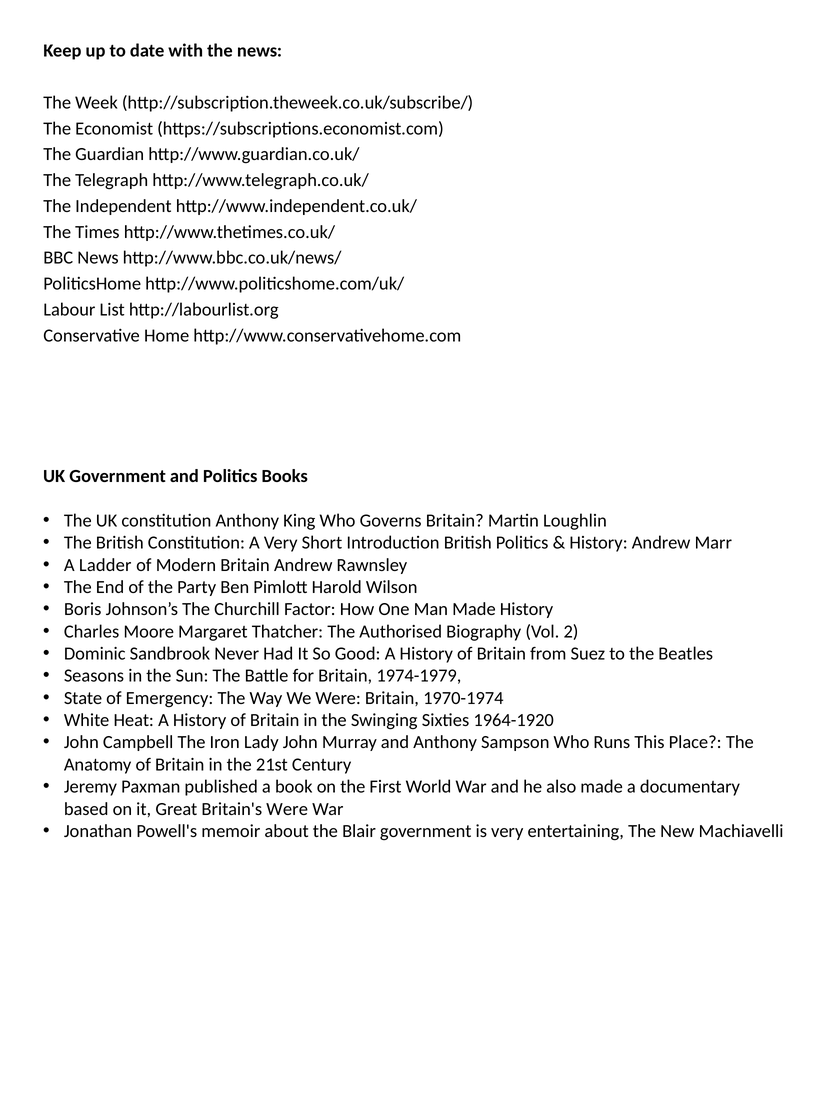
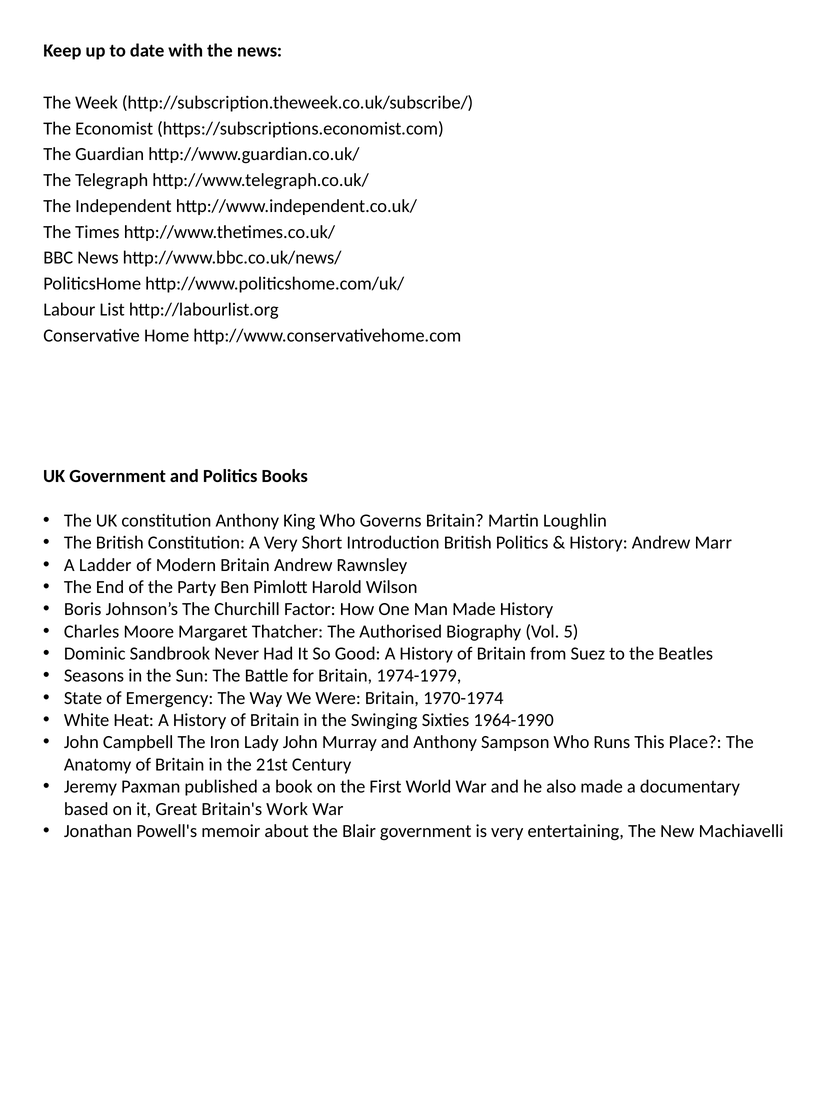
2: 2 -> 5
1964-1920: 1964-1920 -> 1964-1990
Britain's Were: Were -> Work
